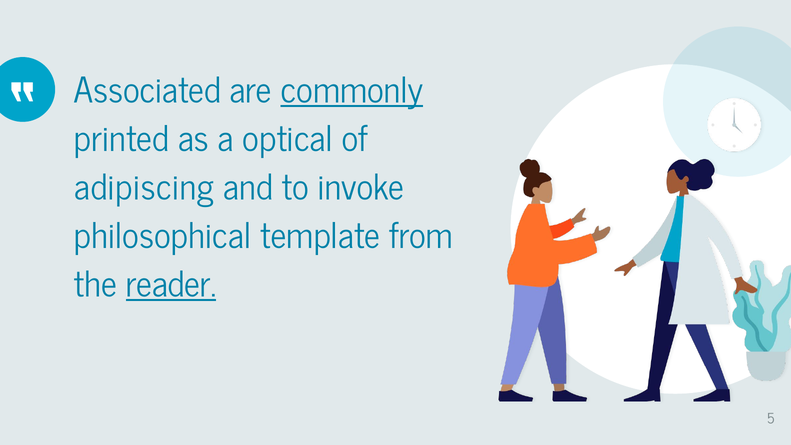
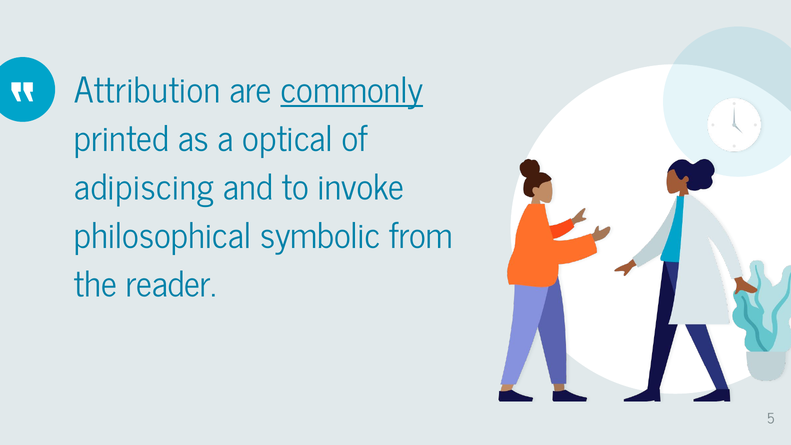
Associated: Associated -> Attribution
template: template -> symbolic
reader underline: present -> none
